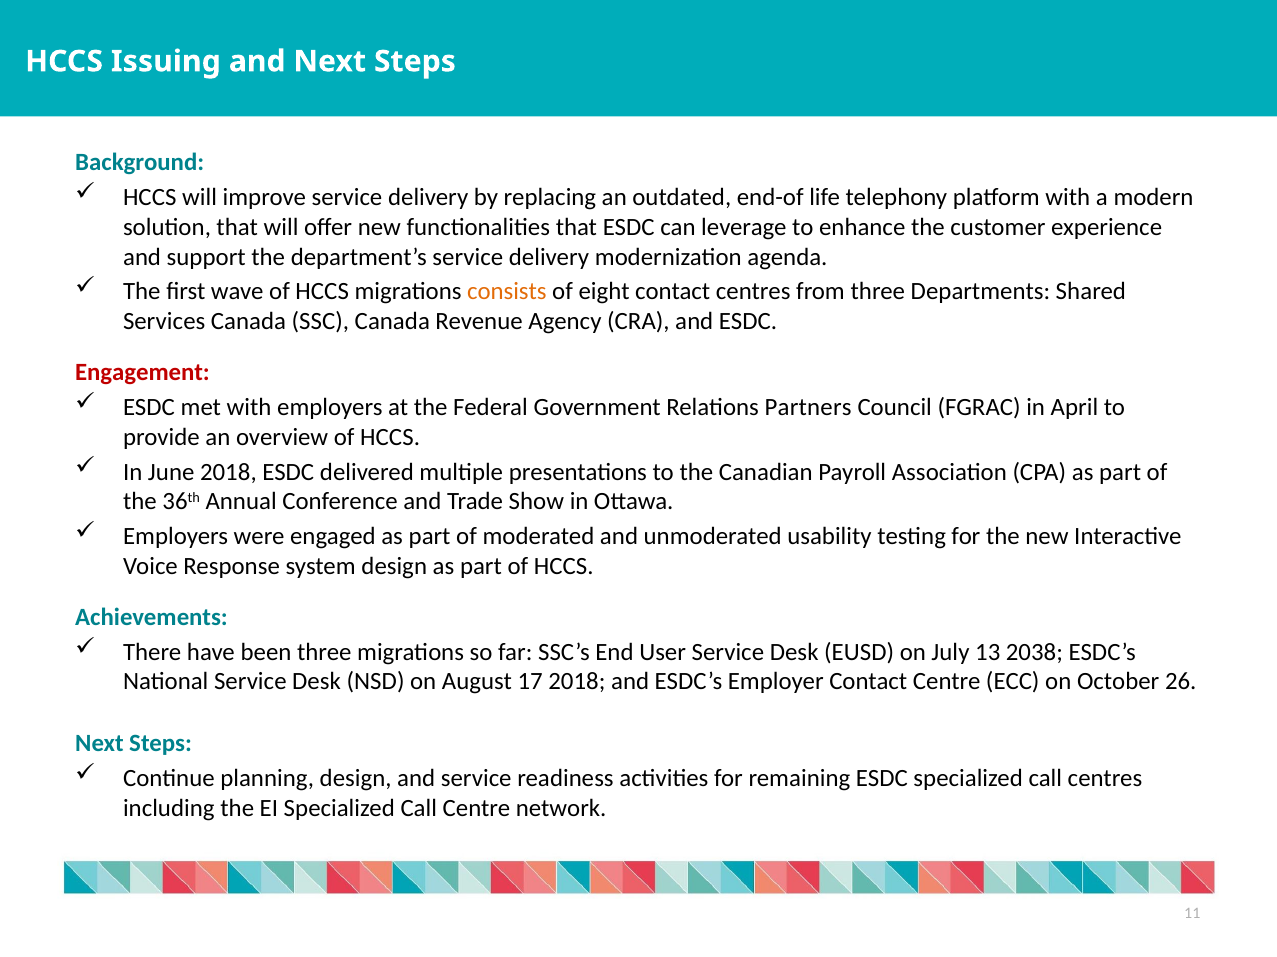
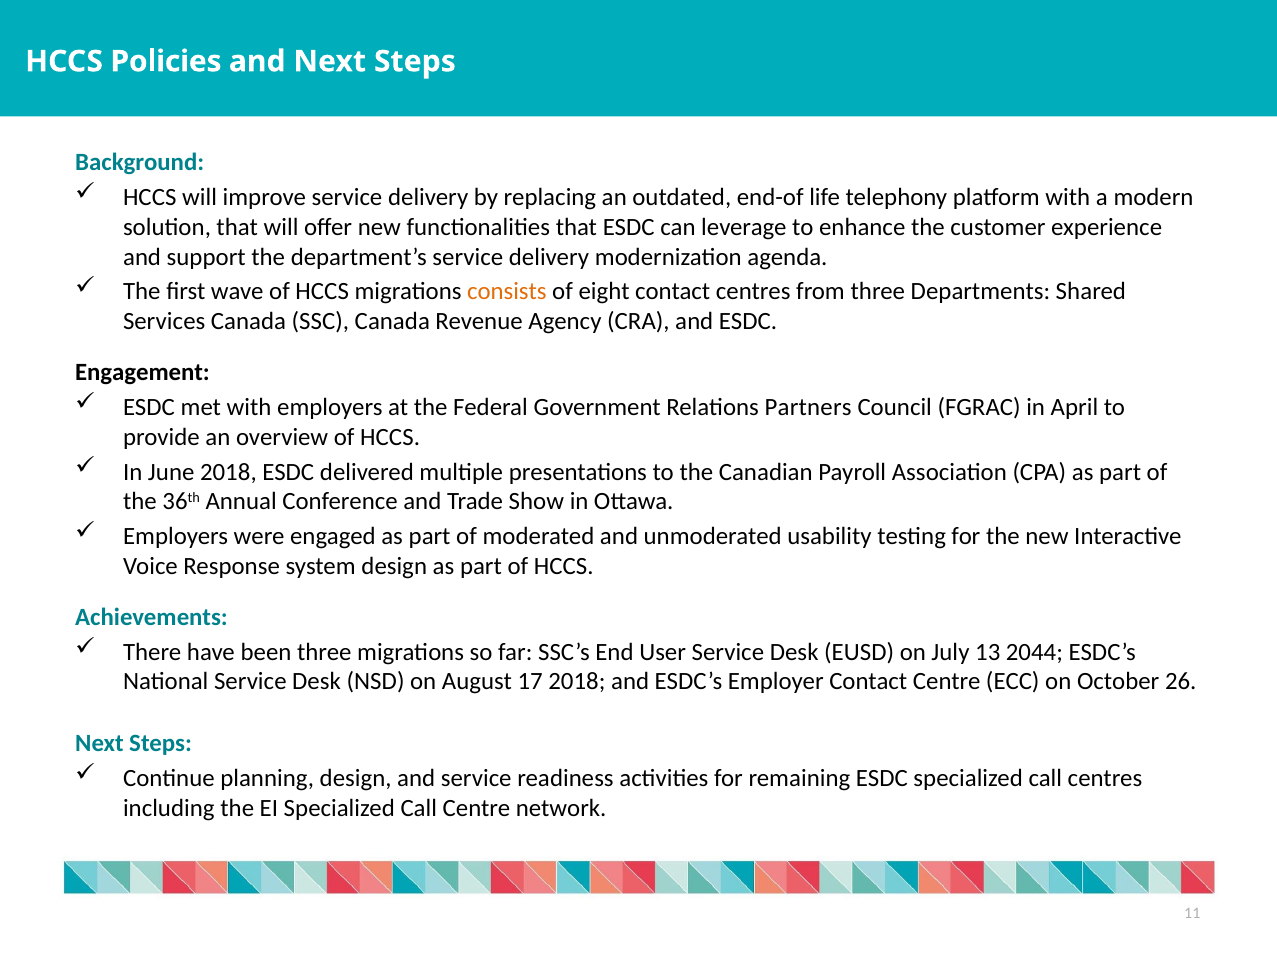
Issuing: Issuing -> Policies
Engagement colour: red -> black
2038: 2038 -> 2044
